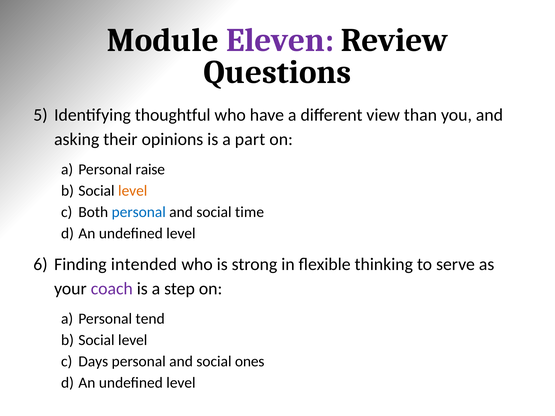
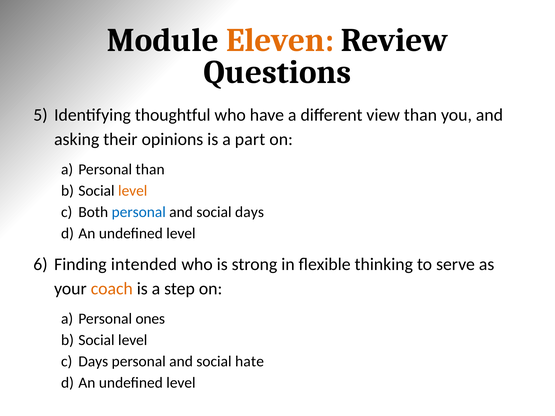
Eleven colour: purple -> orange
Personal raise: raise -> than
social time: time -> days
coach colour: purple -> orange
tend: tend -> ones
ones: ones -> hate
